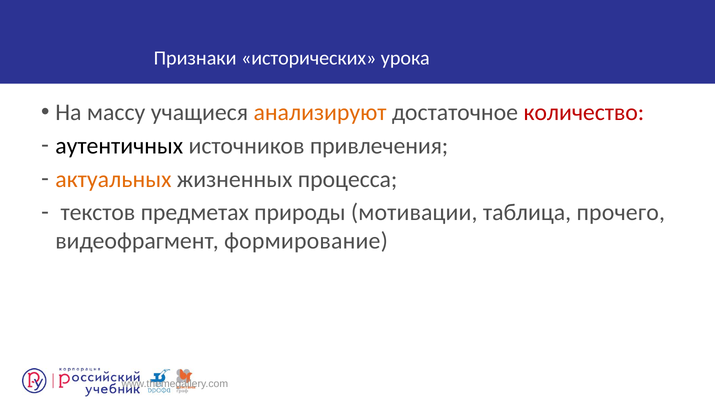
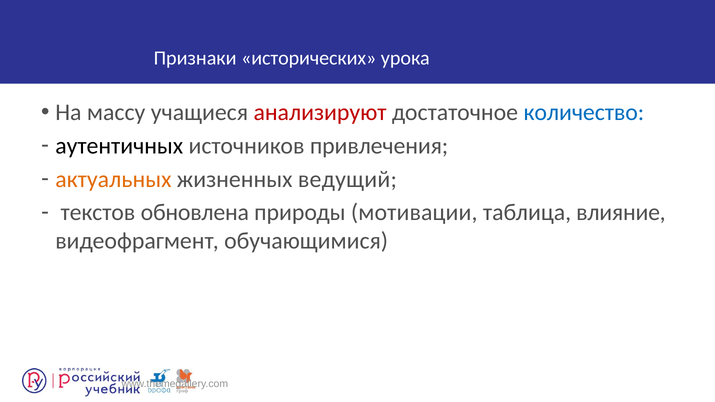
анализируют colour: orange -> red
количество colour: red -> blue
процесса: процесса -> ведущий
предметах: предметах -> обновлена
прочего: прочего -> влияние
формирование: формирование -> обучающимися
